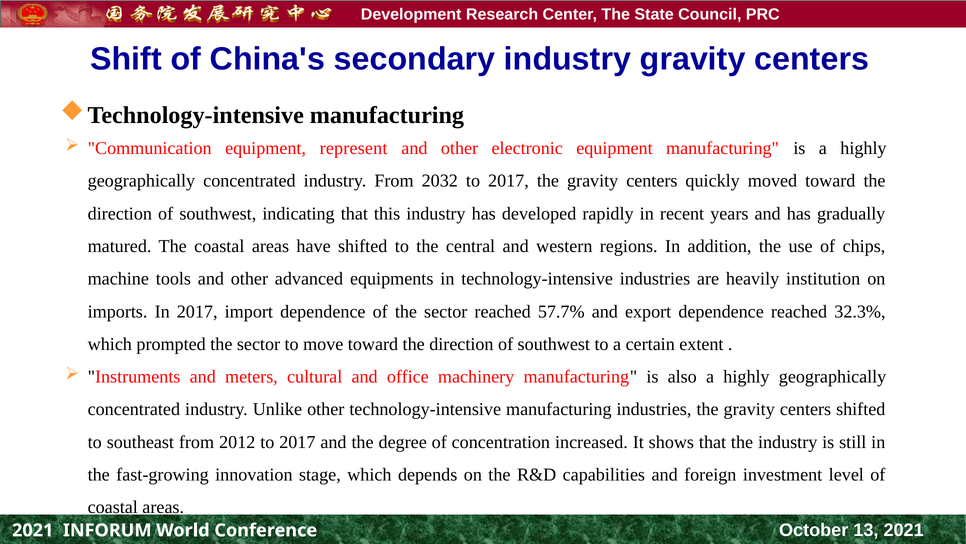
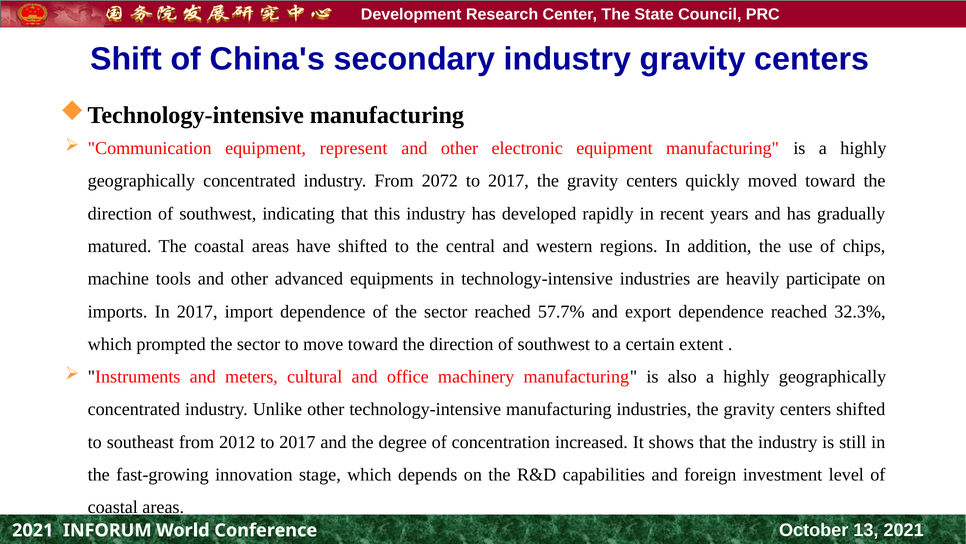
2032: 2032 -> 2072
institution: institution -> participate
